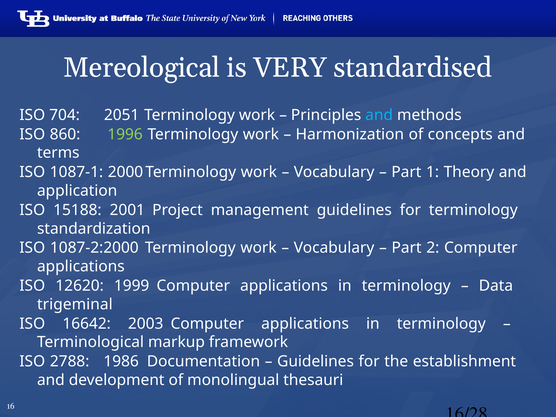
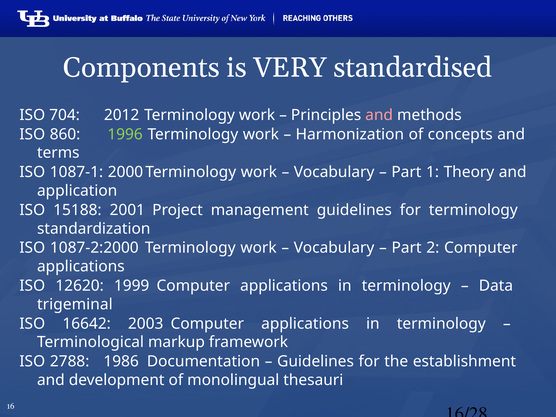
Mereological: Mereological -> Components
2051: 2051 -> 2012
and at (379, 115) colour: light blue -> pink
